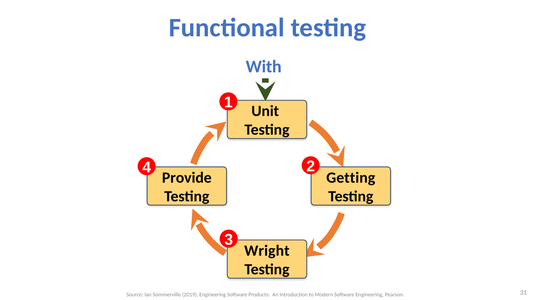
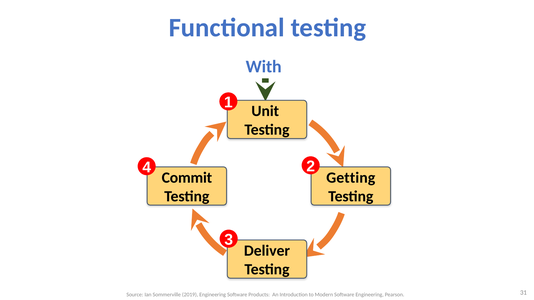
Provide: Provide -> Commit
Wright: Wright -> Deliver
